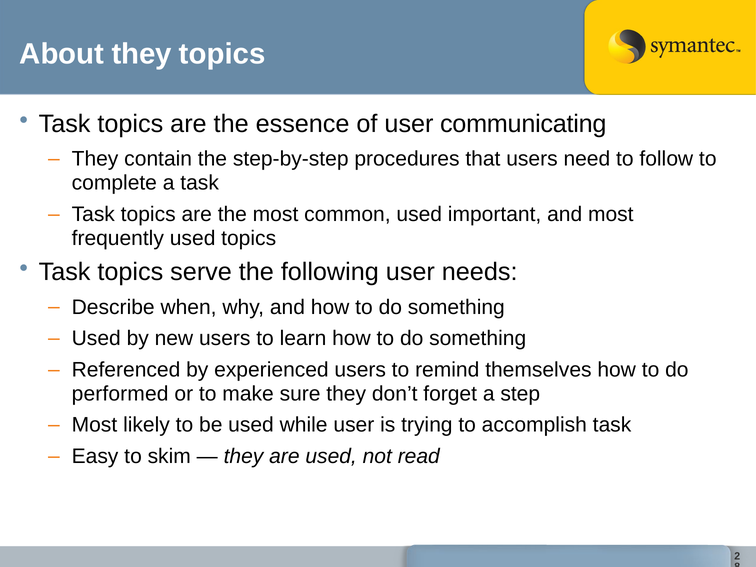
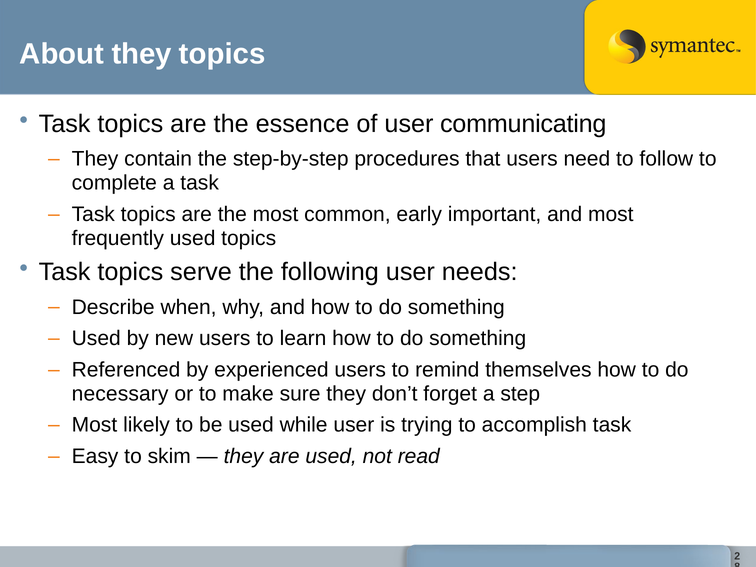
common used: used -> early
performed: performed -> necessary
